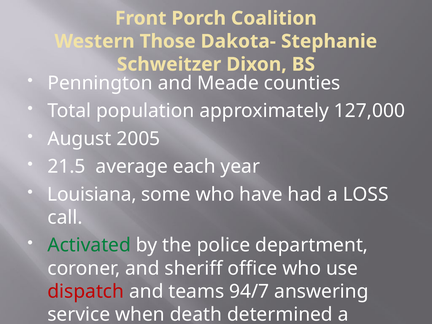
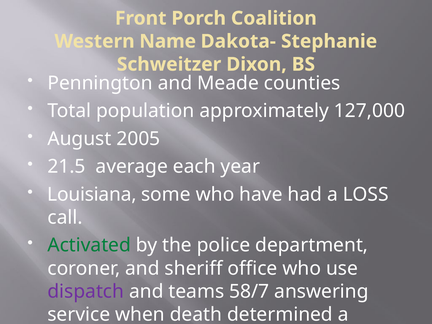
Those: Those -> Name
dispatch colour: red -> purple
94/7: 94/7 -> 58/7
